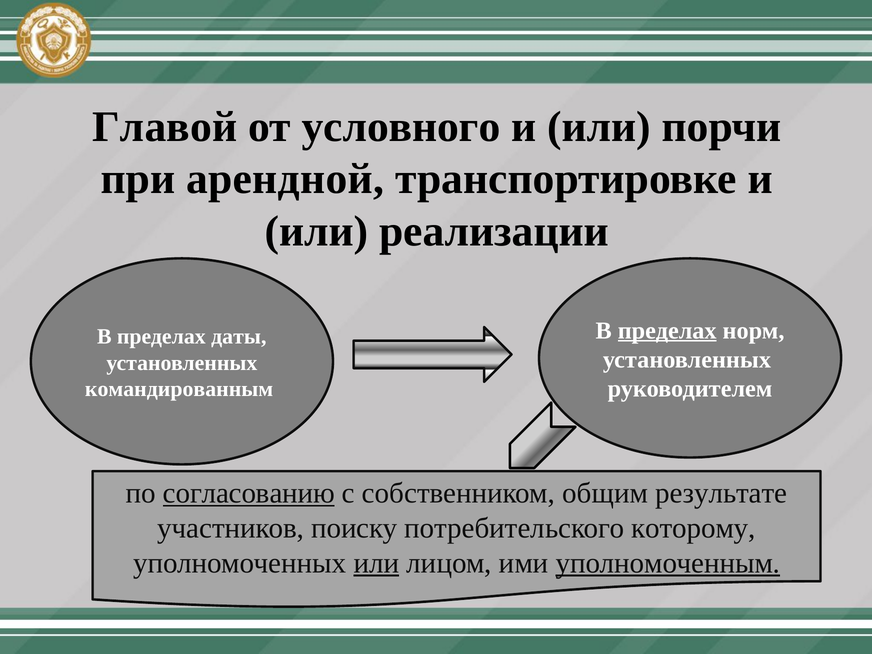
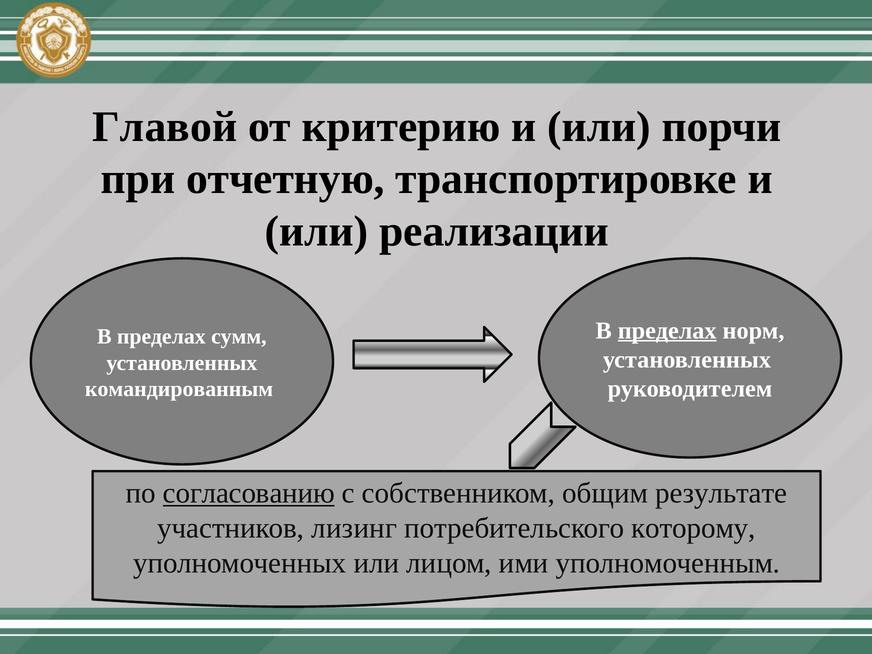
условного: условного -> критерию
арендной: арендной -> отчетную
даты: даты -> сумм
поиску: поиску -> лизинг
или at (376, 563) underline: present -> none
уполномоченным underline: present -> none
